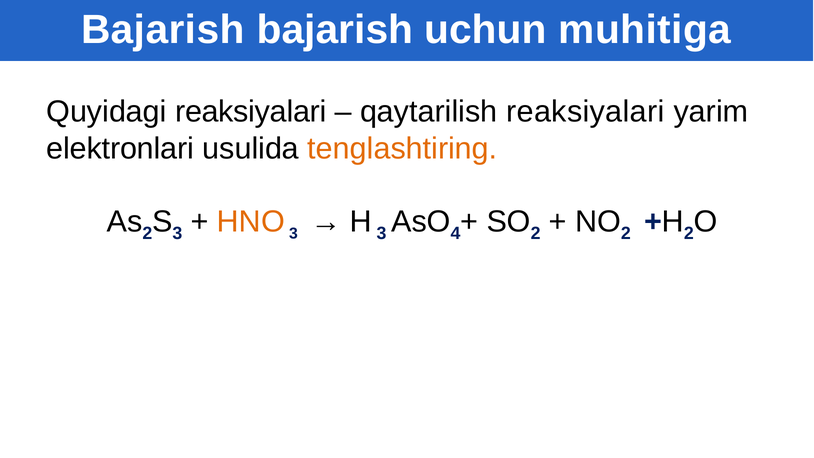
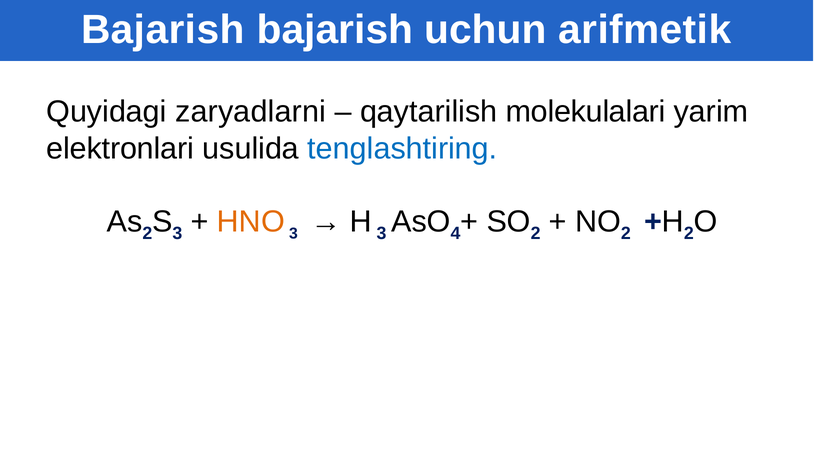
muhitiga: muhitiga -> arifmetik
Quyidagi reaksiyalari: reaksiyalari -> zaryadlarni
qaytarilish reaksiyalari: reaksiyalari -> molekulalari
tenglashtiring colour: orange -> blue
